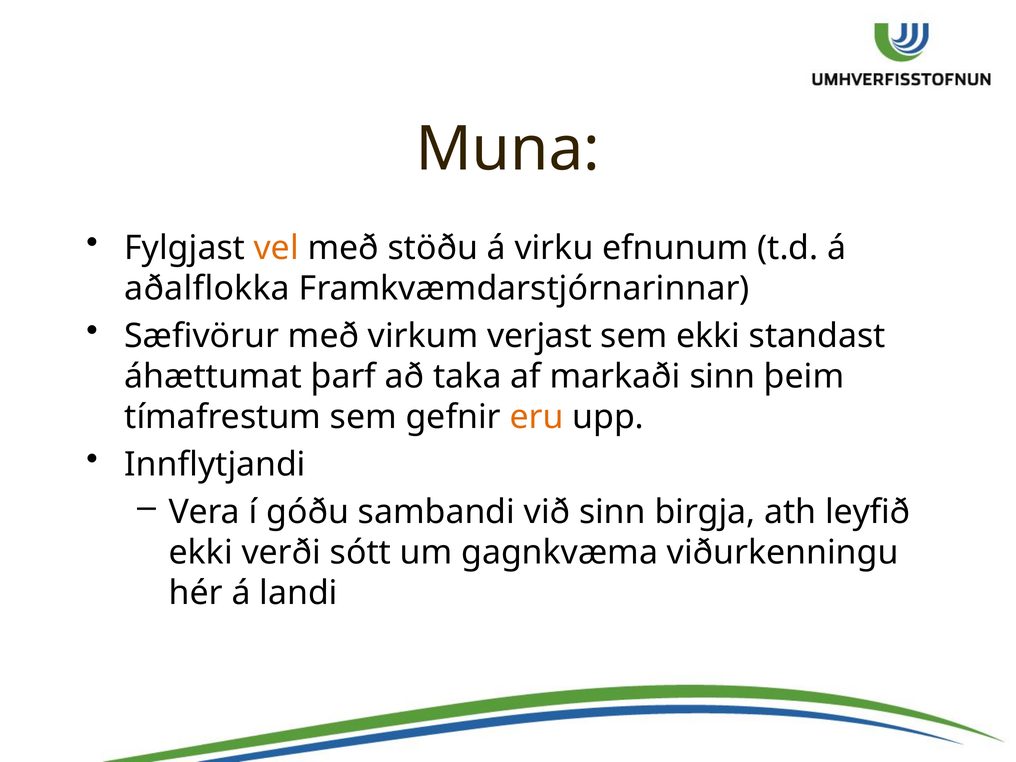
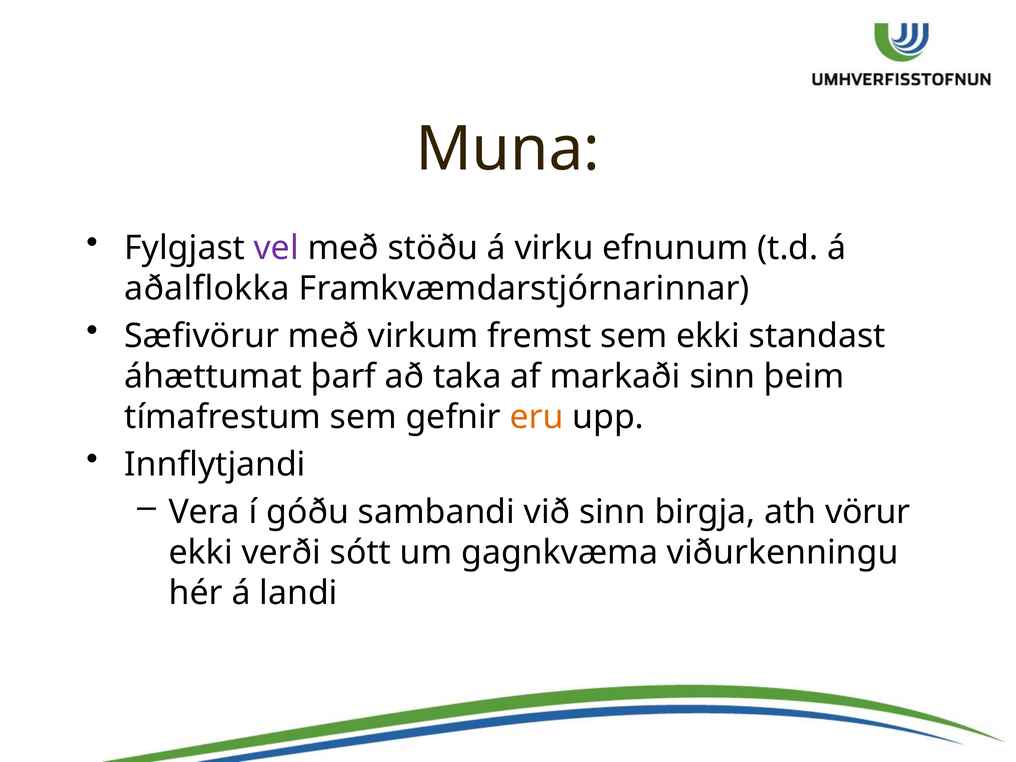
vel colour: orange -> purple
verjast: verjast -> fremst
leyfið: leyfið -> vörur
